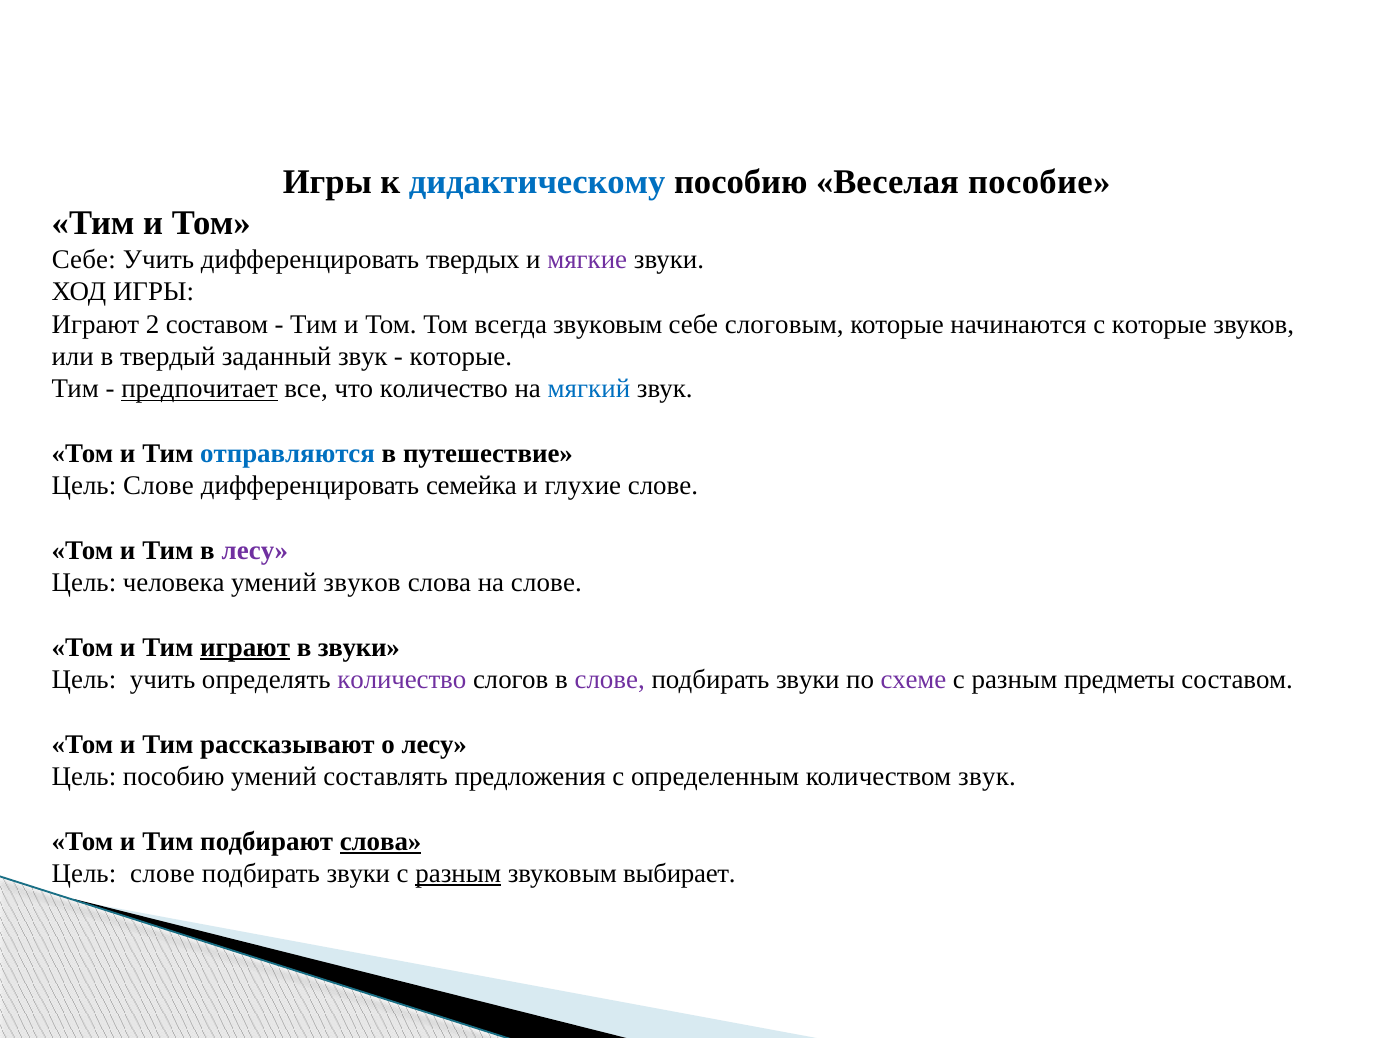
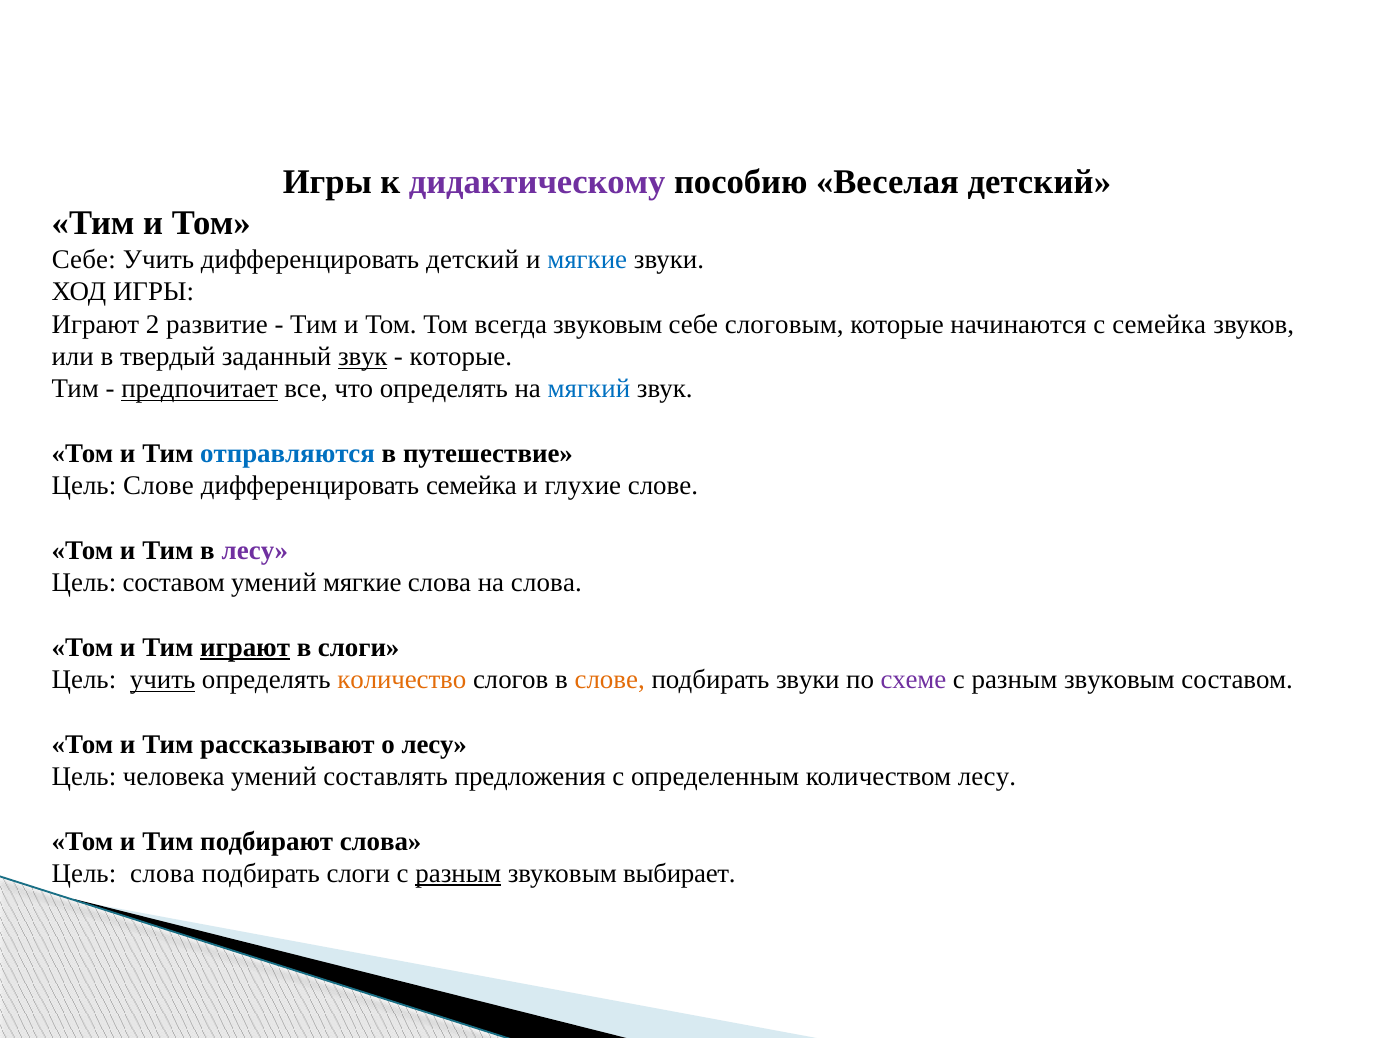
дидактическому colour: blue -> purple
Веселая пособие: пособие -> детский
дифференцировать твердых: твердых -> детский
мягкие at (587, 260) colour: purple -> blue
2 составом: составом -> развитие
с которые: которые -> семейка
звук at (363, 357) underline: none -> present
что количество: количество -> определять
Цель человека: человека -> составом
умений звуков: звуков -> мягкие
на слове: слове -> слова
в звуки: звуки -> слоги
учить at (163, 680) underline: none -> present
количество at (402, 680) colour: purple -> orange
слове at (610, 680) colour: purple -> orange
предметы at (1119, 680): предметы -> звуковым
Цель пособию: пособию -> человека
количеством звук: звук -> лесу
слова at (381, 841) underline: present -> none
слове at (162, 874): слове -> слова
звуки at (358, 874): звуки -> слоги
